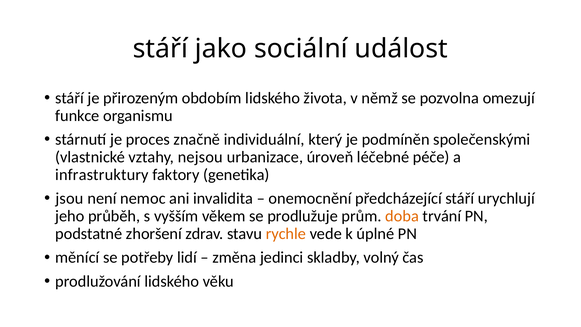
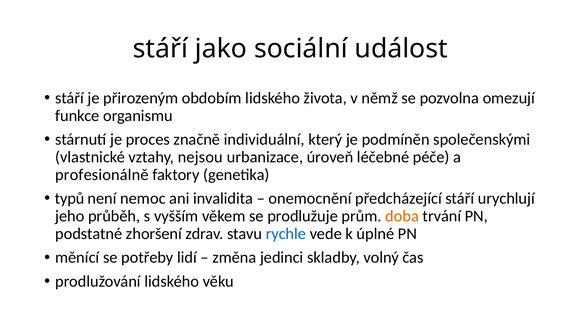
infrastruktury: infrastruktury -> profesionálně
jsou: jsou -> typů
rychle colour: orange -> blue
